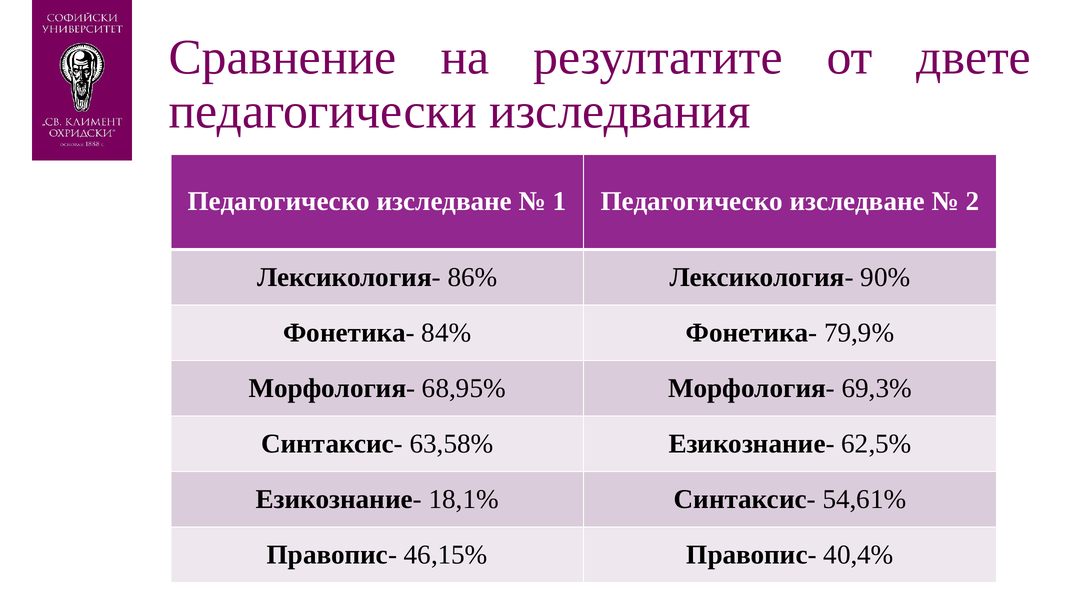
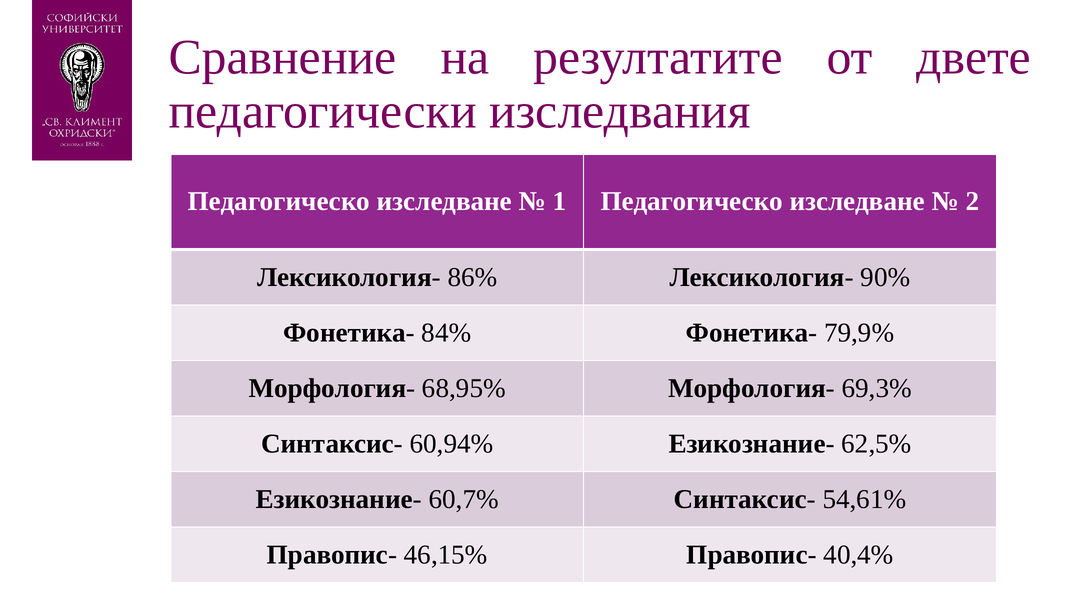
63,58%: 63,58% -> 60,94%
18,1%: 18,1% -> 60,7%
